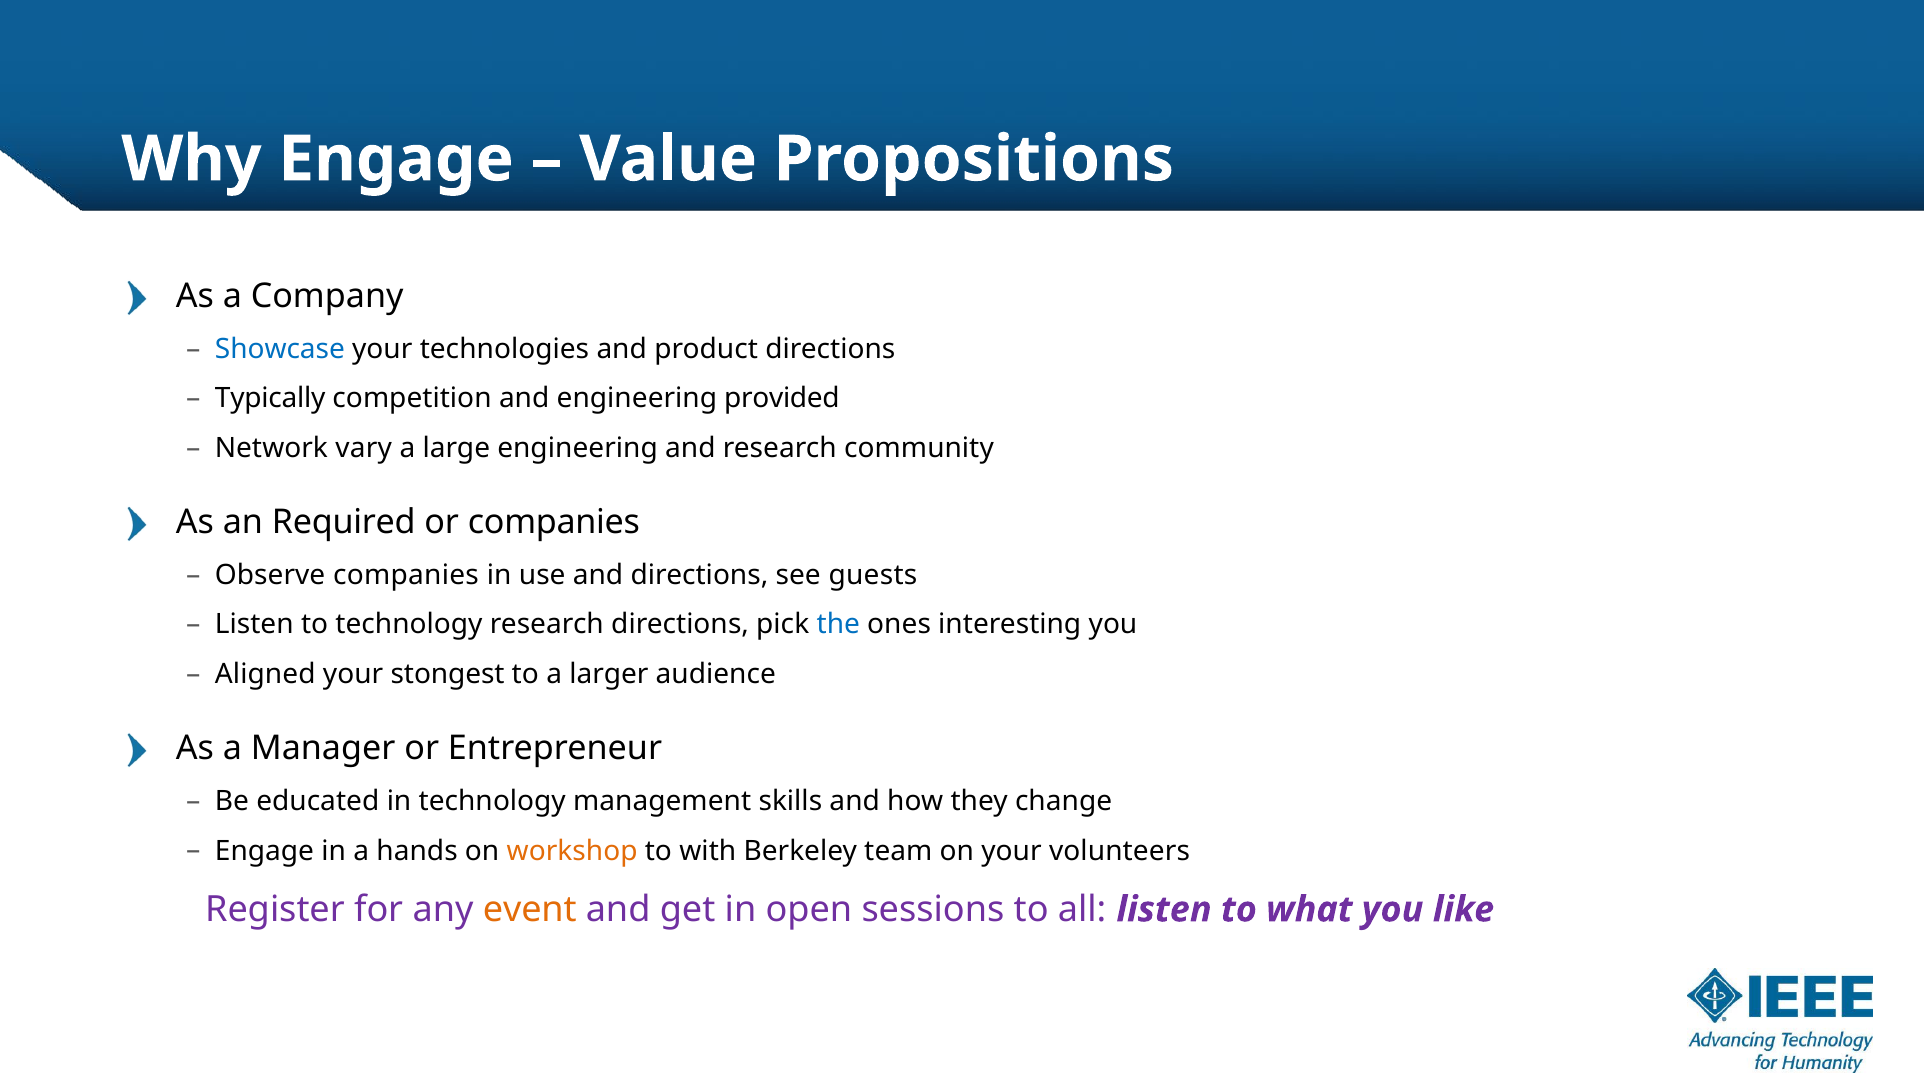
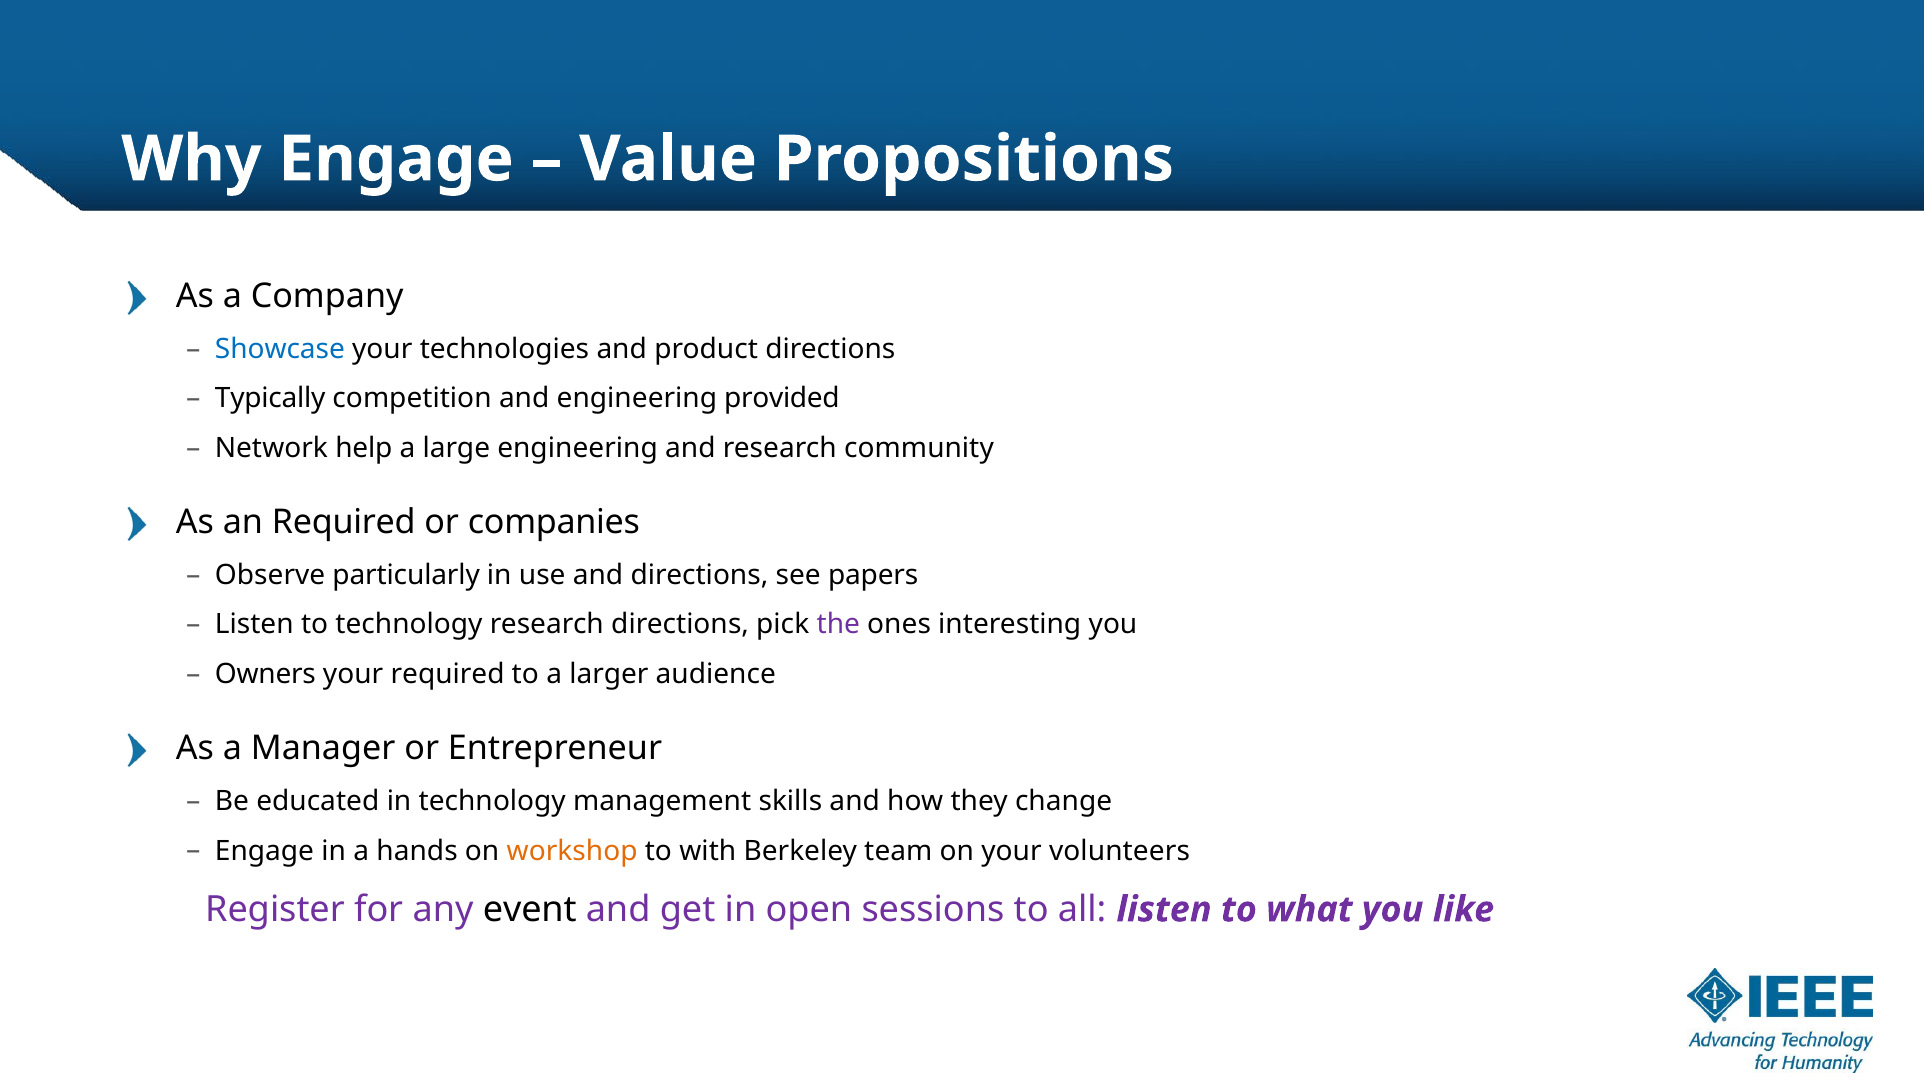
vary: vary -> help
Observe companies: companies -> particularly
guests: guests -> papers
the colour: blue -> purple
Aligned: Aligned -> Owners
your stongest: stongest -> required
event colour: orange -> black
